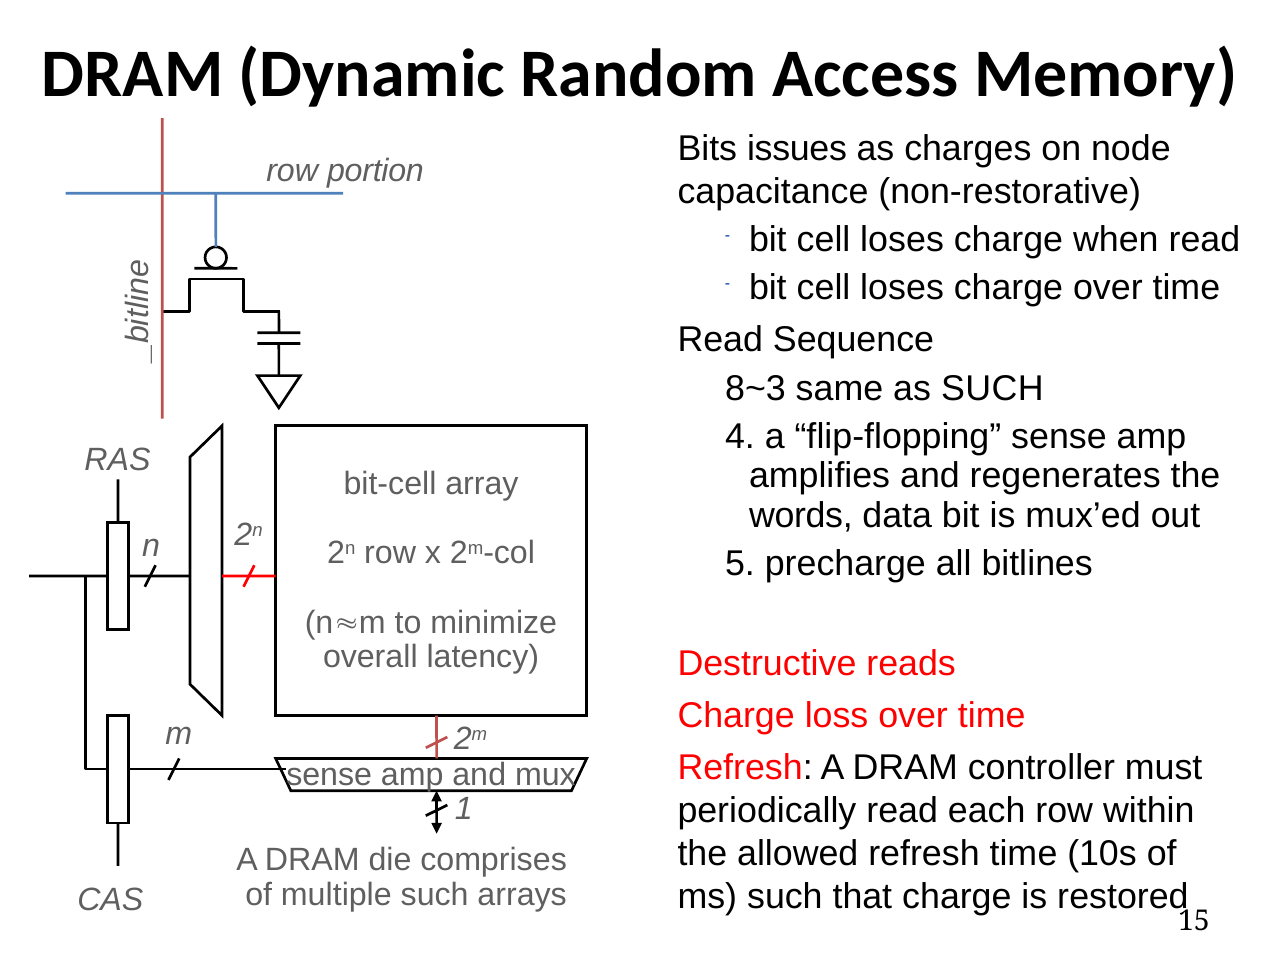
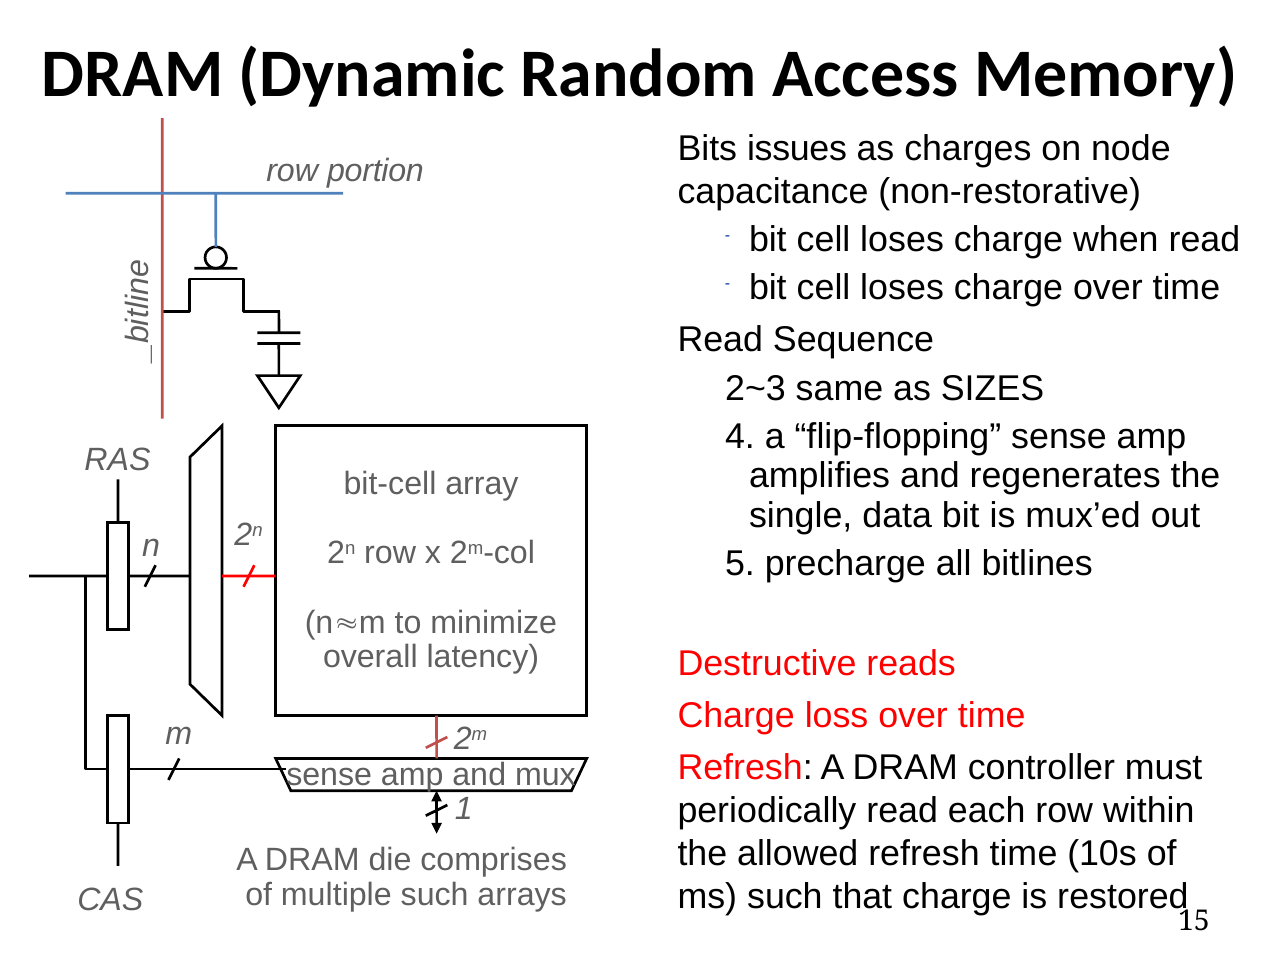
8~3: 8~3 -> 2~3
as SUCH: SUCH -> SIZES
words: words -> single
